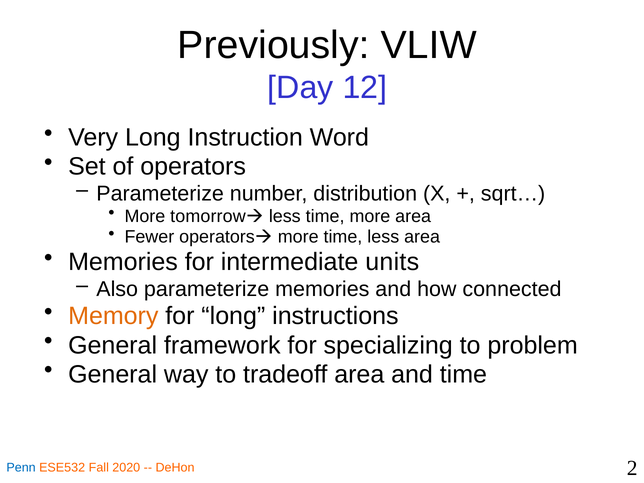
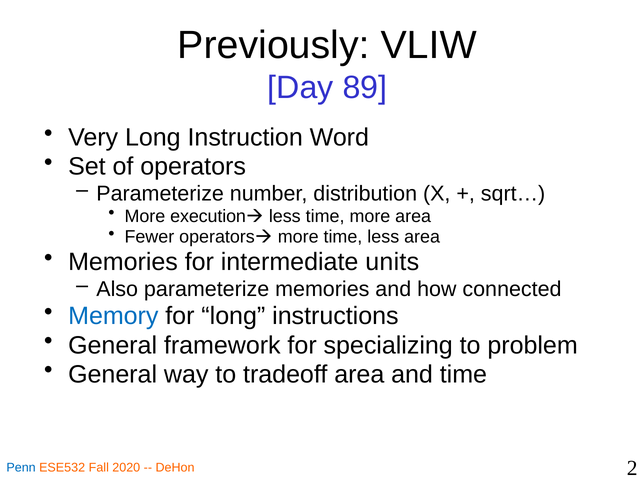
12: 12 -> 89
tomorrow: tomorrow -> execution
Memory colour: orange -> blue
